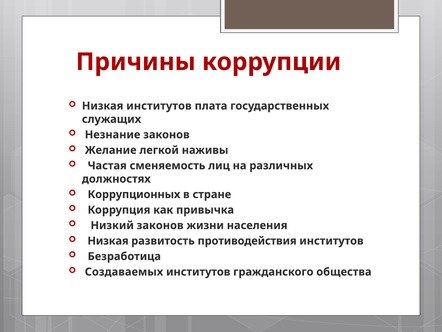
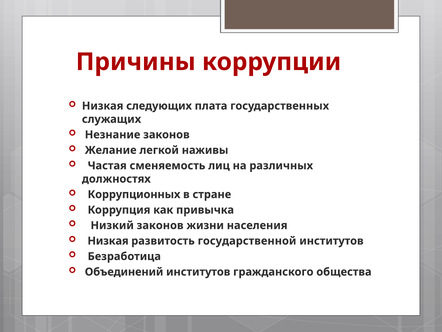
Низкая институтов: институтов -> следующих
противодействия: противодействия -> государственной
Создаваемых: Создаваемых -> Объединений
